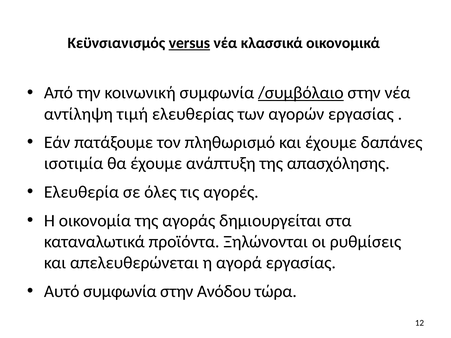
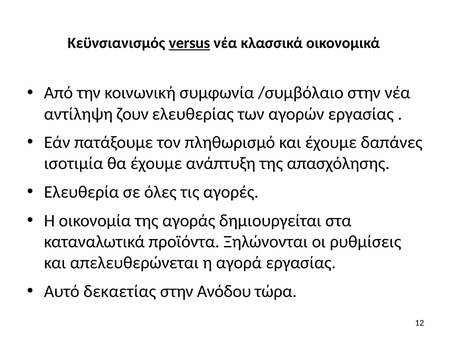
/συμβόλαιο underline: present -> none
τιμή: τιμή -> ζουν
Αυτό συμφωνία: συμφωνία -> δεκαετίας
